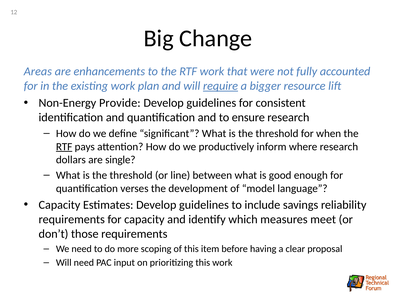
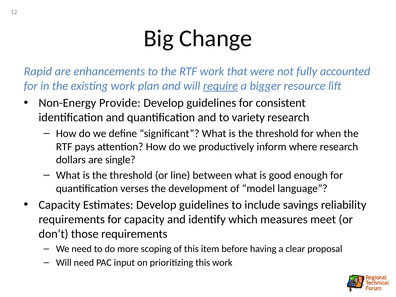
Areas: Areas -> Rapid
ensure: ensure -> variety
RTF at (64, 147) underline: present -> none
